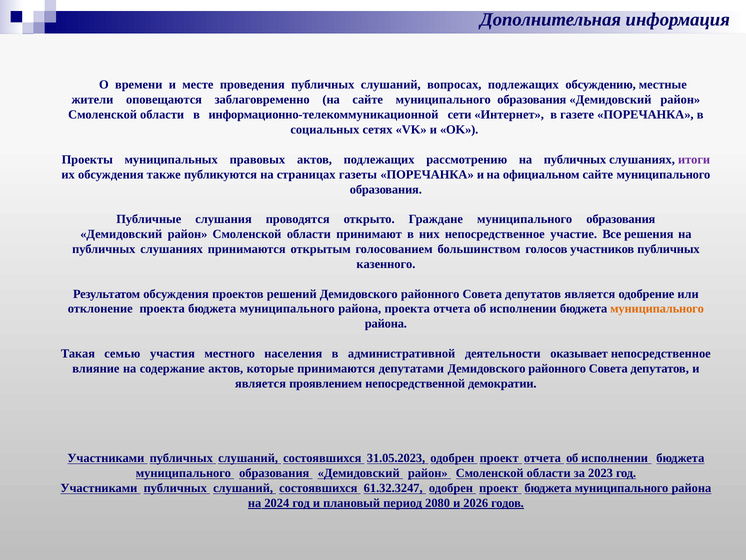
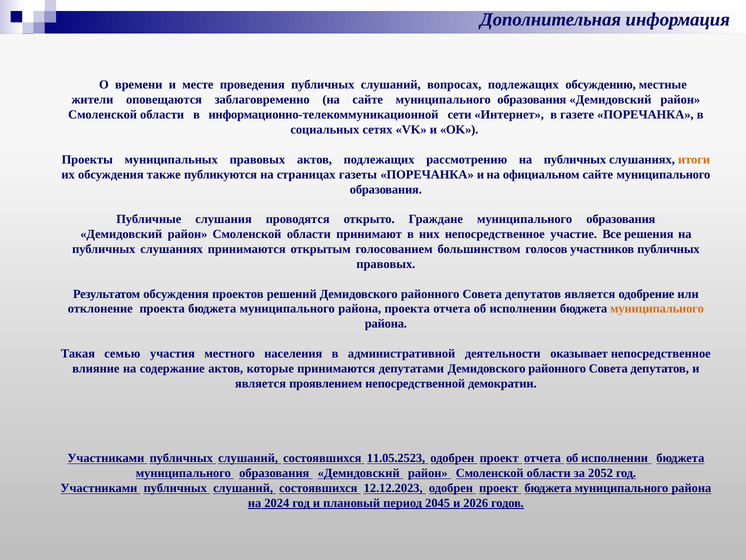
итоги colour: purple -> orange
казенного at (386, 264): казенного -> правовых
31.05.2023: 31.05.2023 -> 11.05.2523
2023: 2023 -> 2052
61.32.3247: 61.32.3247 -> 12.12.2023
2080: 2080 -> 2045
